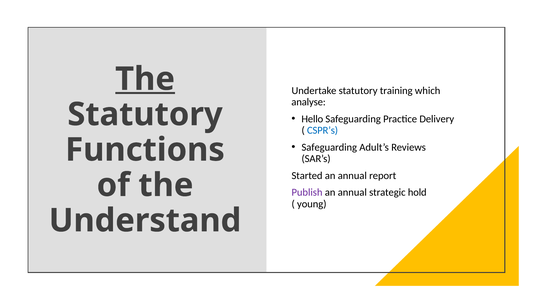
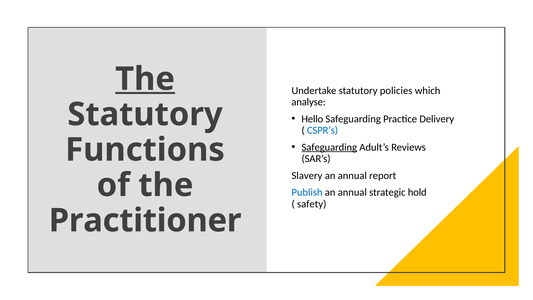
training: training -> policies
Safeguarding at (329, 147) underline: none -> present
Started: Started -> Slavery
Publish colour: purple -> blue
young: young -> safety
Understand: Understand -> Practitioner
